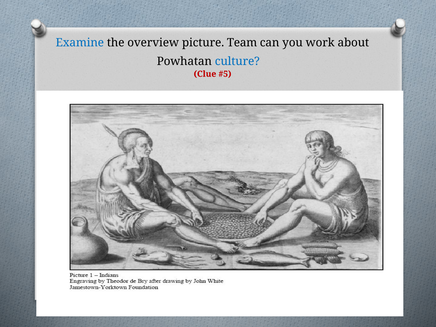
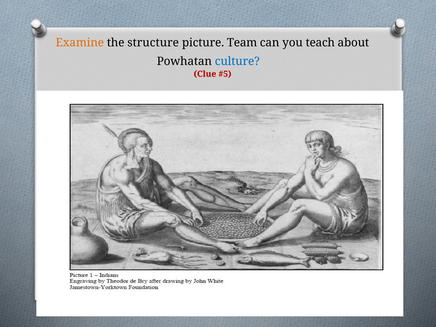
Examine colour: blue -> orange
overview: overview -> structure
work: work -> teach
